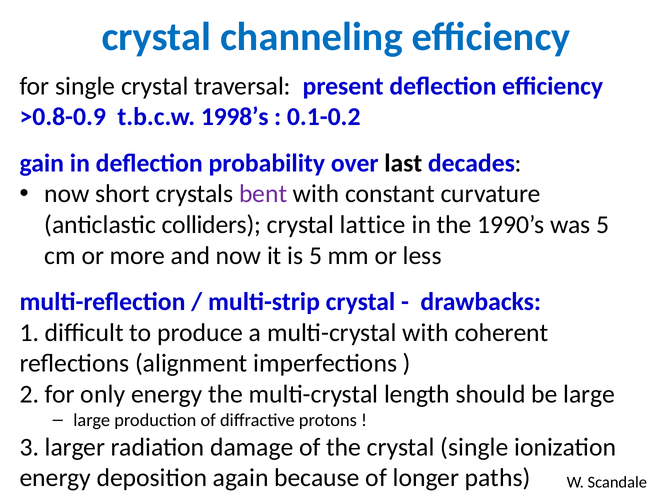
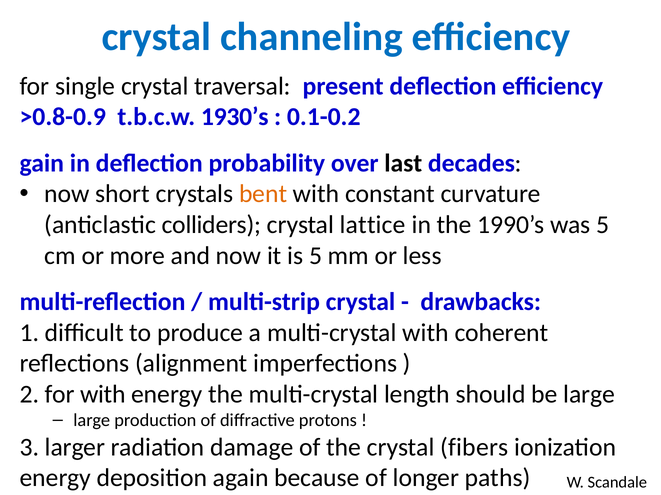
1998’s: 1998’s -> 1930’s
bent colour: purple -> orange
for only: only -> with
crystal single: single -> fibers
